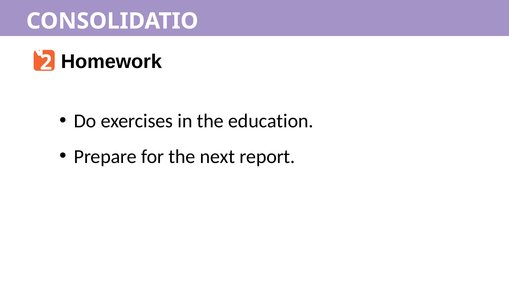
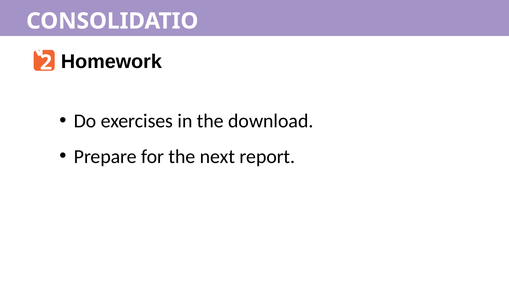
education: education -> download
